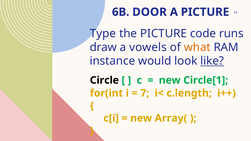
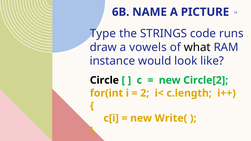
DOOR: DOOR -> NAME
the PICTURE: PICTURE -> STRINGS
what colour: orange -> black
like underline: present -> none
Circle[1: Circle[1 -> Circle[2
7: 7 -> 2
Array(: Array( -> Write(
